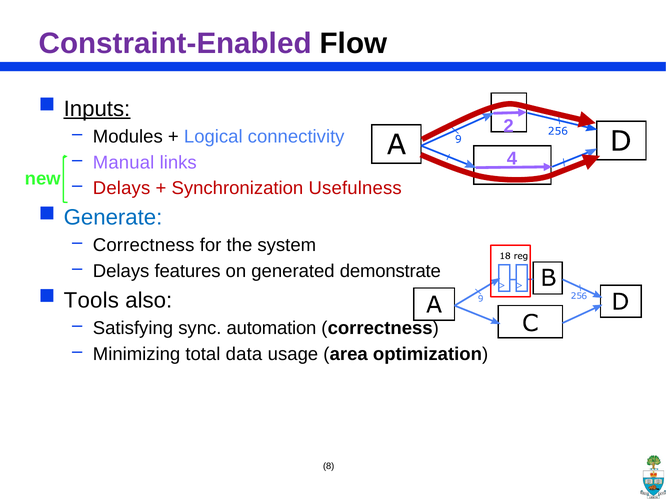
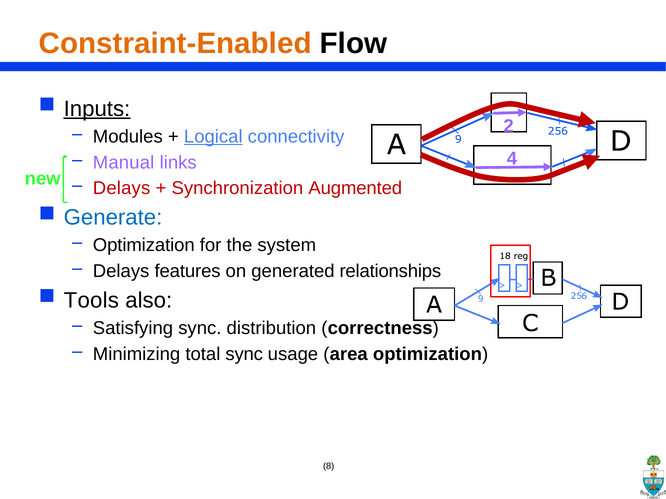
Constraint-Enabled colour: purple -> orange
Logical underline: none -> present
Usefulness: Usefulness -> Augmented
Correctness at (144, 246): Correctness -> Optimization
demonstrate: demonstrate -> relationships
automation: automation -> distribution
total data: data -> sync
